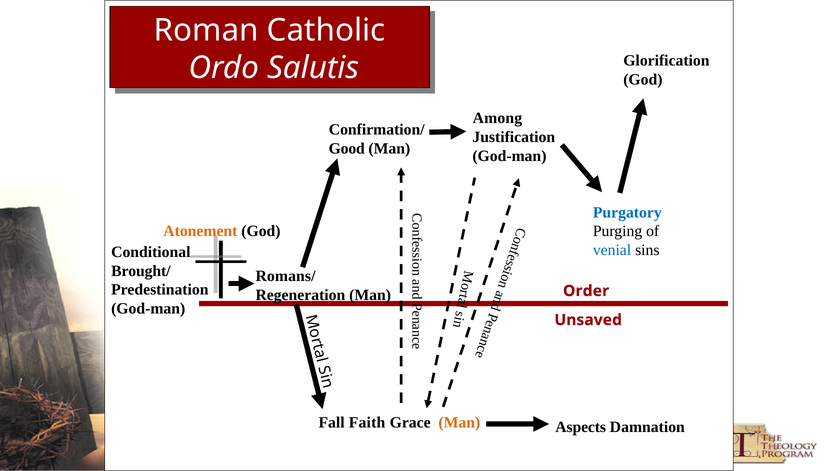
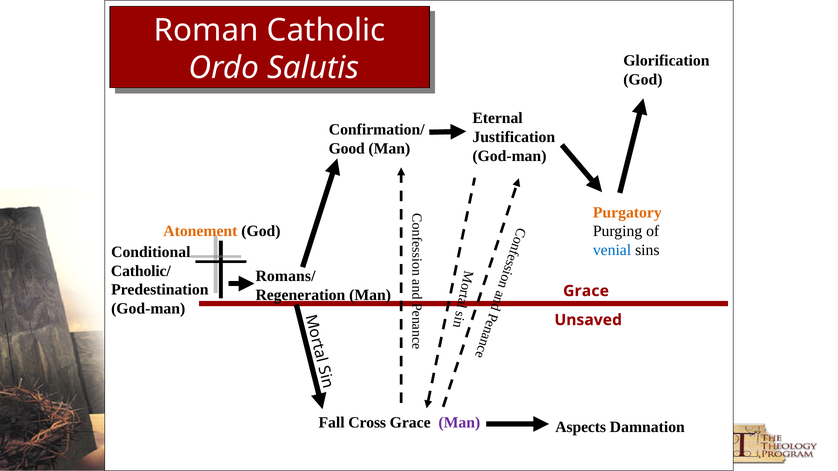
Among: Among -> Eternal
Purgatory colour: blue -> orange
Brought/: Brought/ -> Catholic/
Order at (586, 291): Order -> Grace
Faith: Faith -> Cross
Man at (459, 423) colour: orange -> purple
